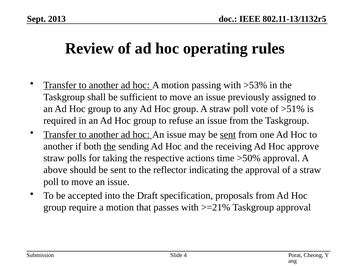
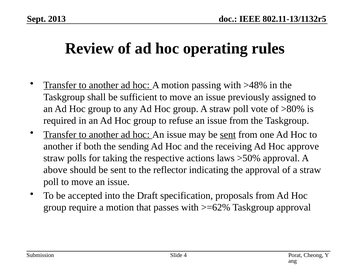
>53%: >53% -> >48%
>51%: >51% -> >80%
the at (110, 146) underline: present -> none
time: time -> laws
>=21%: >=21% -> >=62%
